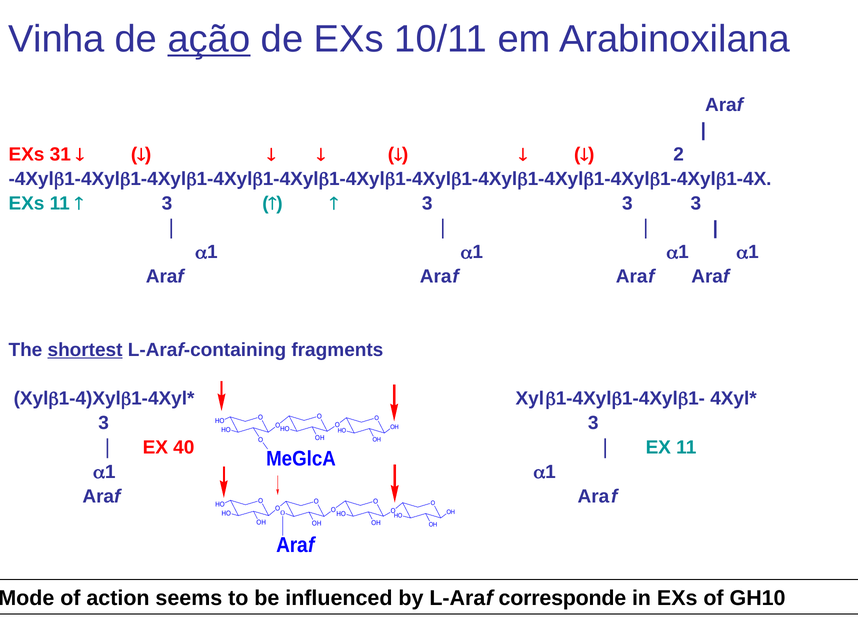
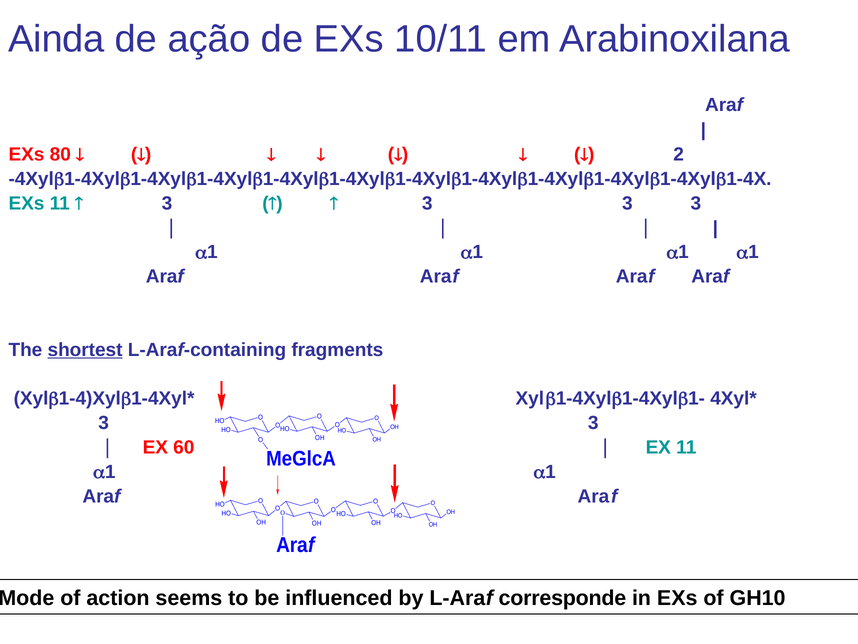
Vinha: Vinha -> Ainda
ação underline: present -> none
31: 31 -> 80
40: 40 -> 60
